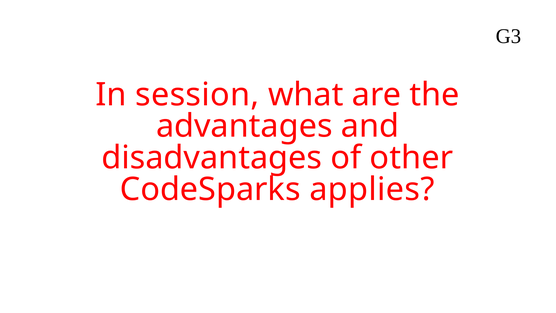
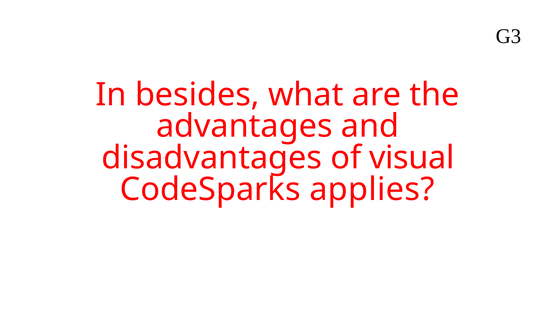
session: session -> besides
other: other -> visual
